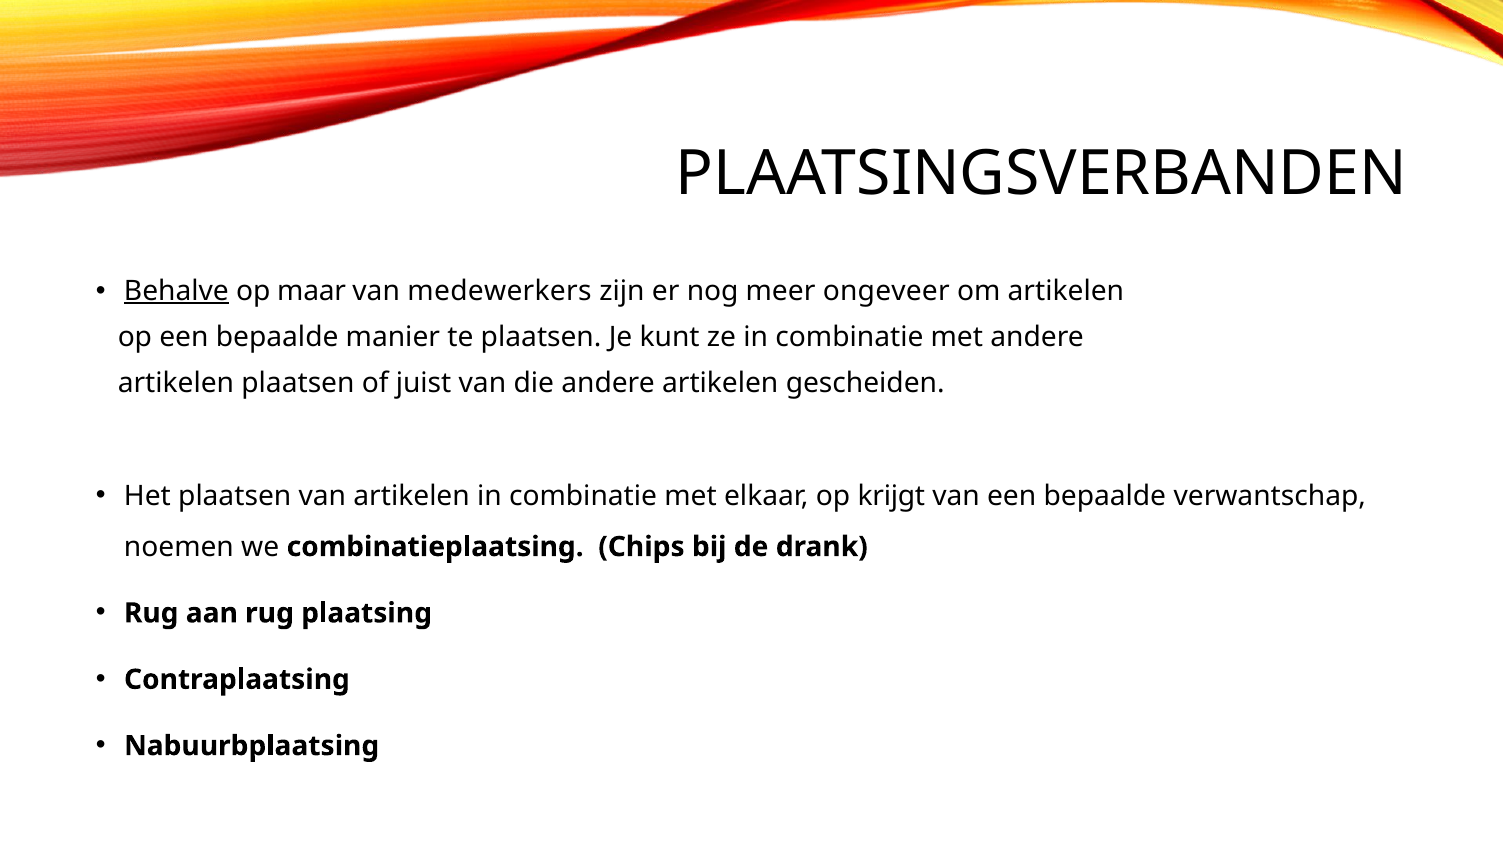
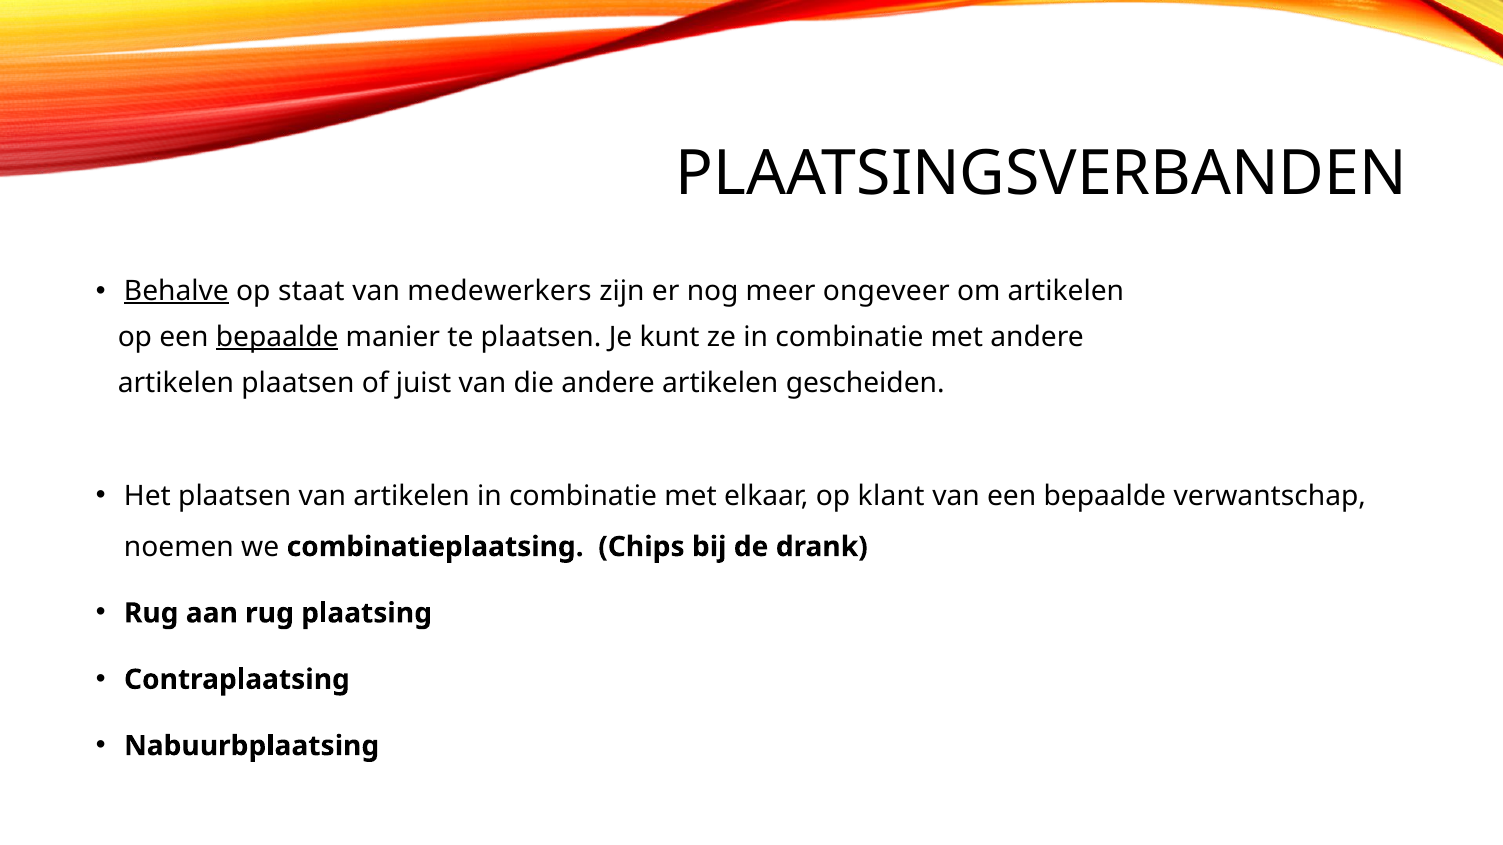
maar: maar -> staat
bepaalde at (277, 337) underline: none -> present
krijgt: krijgt -> klant
